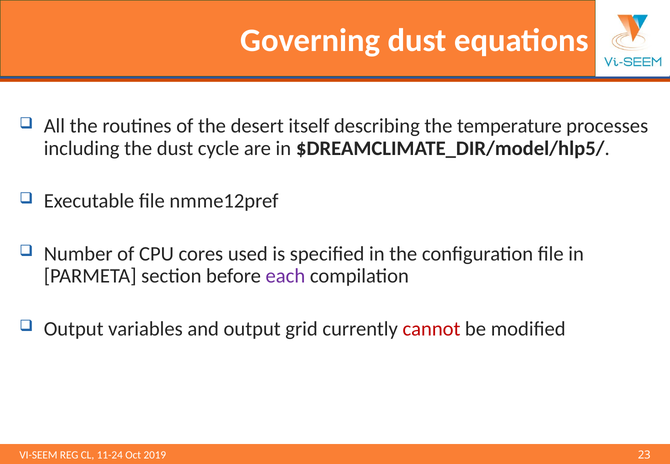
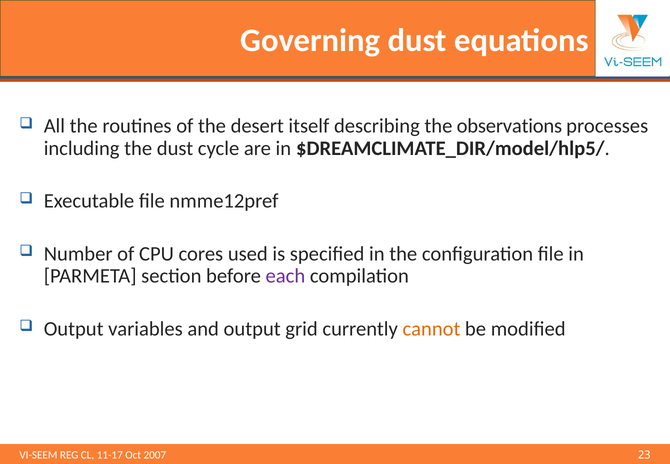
temperature: temperature -> observations
cannot colour: red -> orange
11-24: 11-24 -> 11-17
2019: 2019 -> 2007
